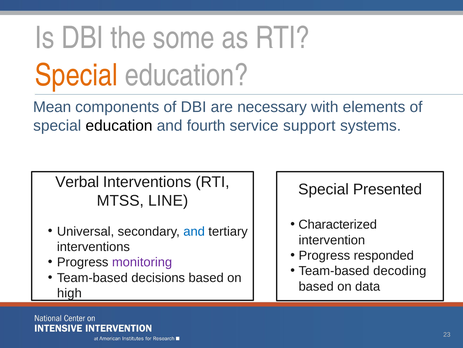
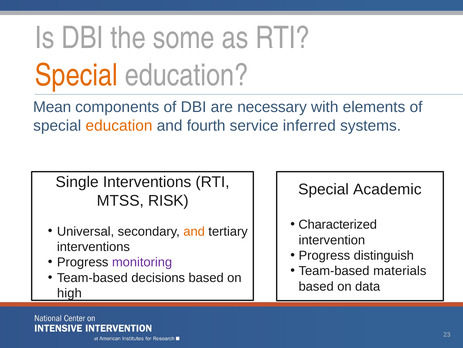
education at (119, 125) colour: black -> orange
support: support -> inferred
Verbal: Verbal -> Single
Presented: Presented -> Academic
LINE: LINE -> RISK
and at (194, 231) colour: blue -> orange
responded: responded -> distinguish
decoding: decoding -> materials
